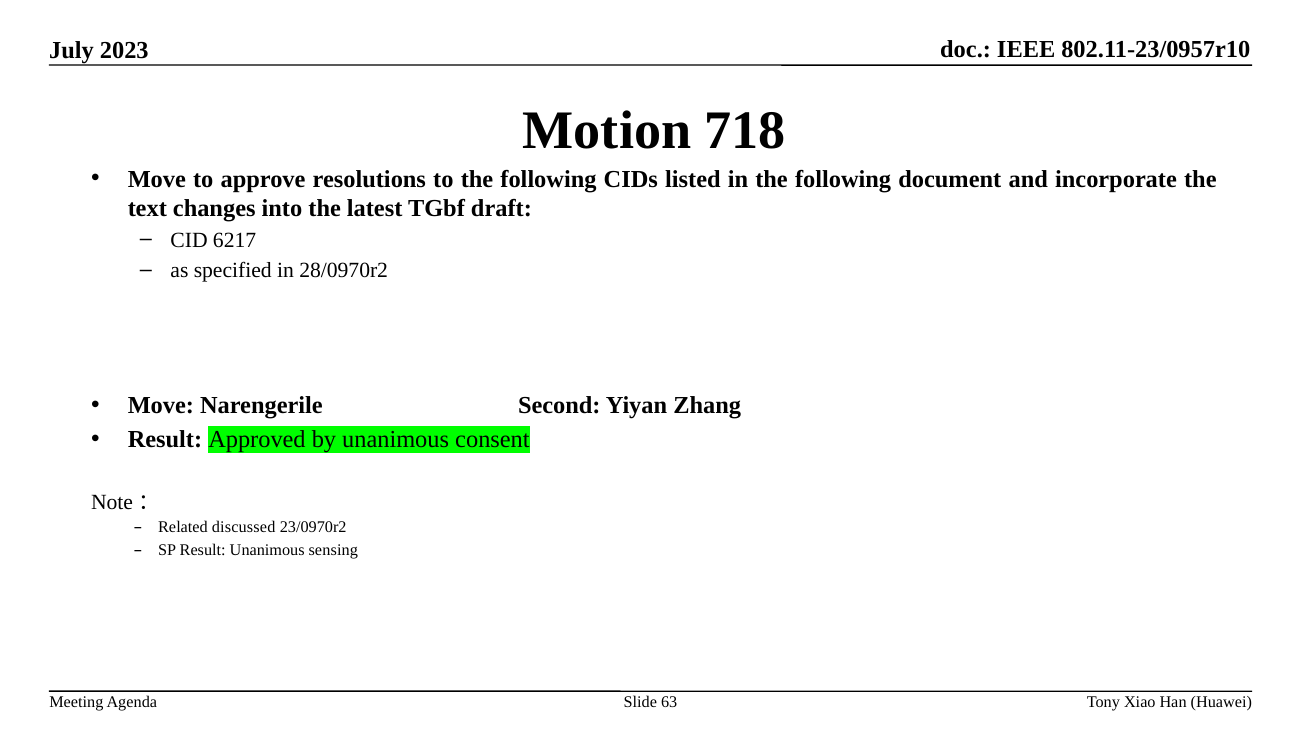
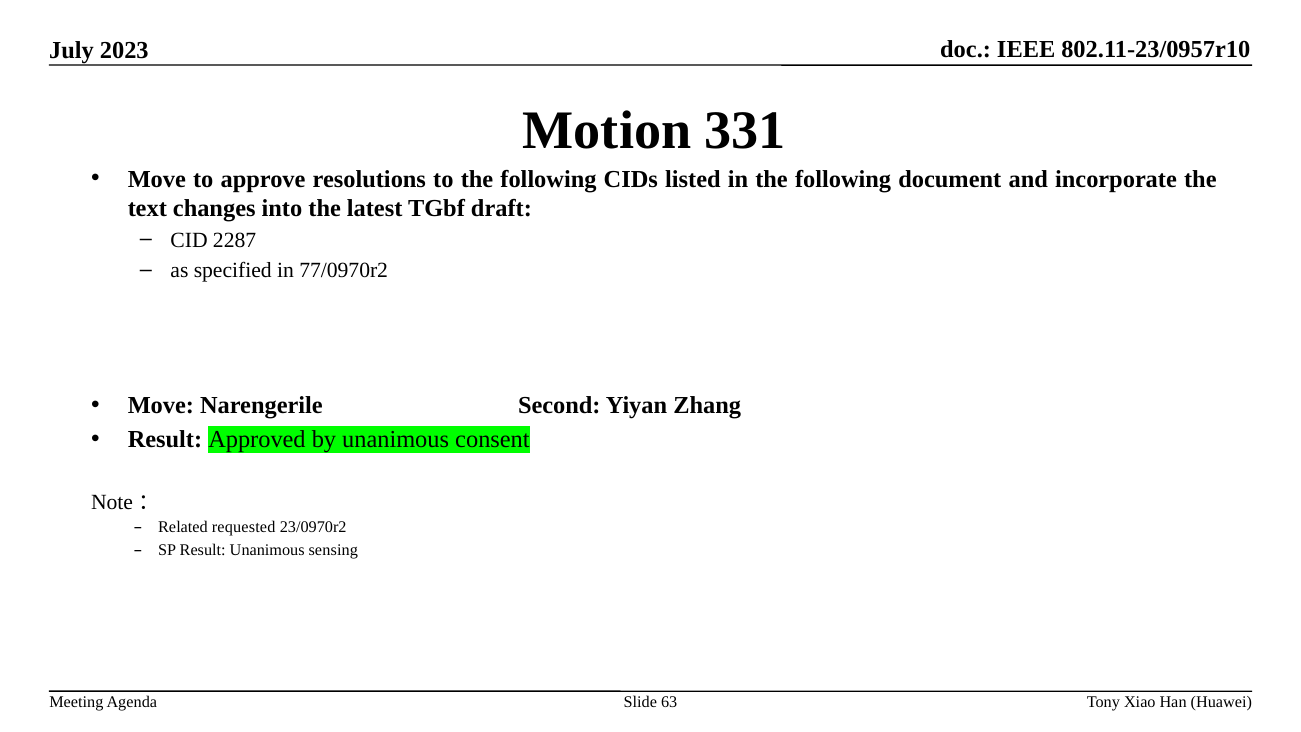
718: 718 -> 331
6217: 6217 -> 2287
28/0970r2: 28/0970r2 -> 77/0970r2
discussed: discussed -> requested
